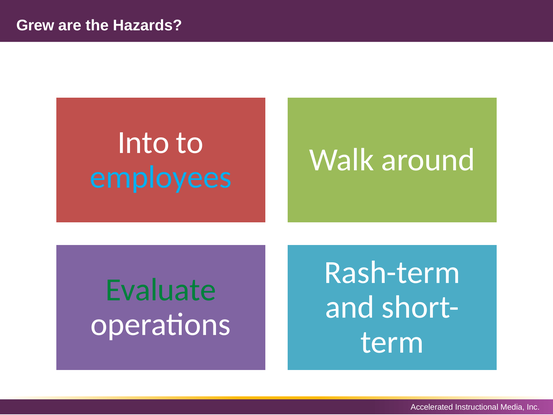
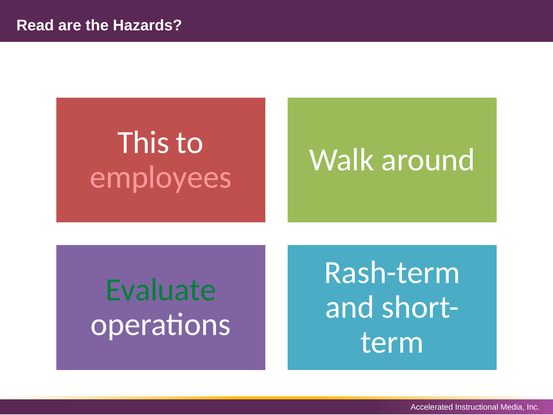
Grew: Grew -> Read
Into: Into -> This
employees colour: light blue -> pink
